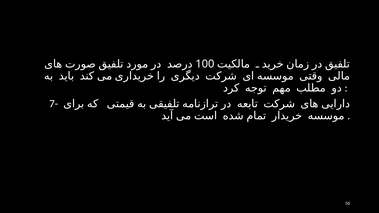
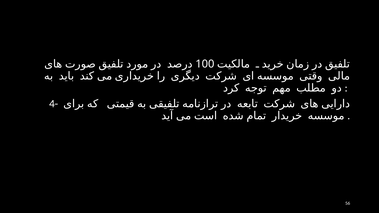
7-: 7- -> 4-
